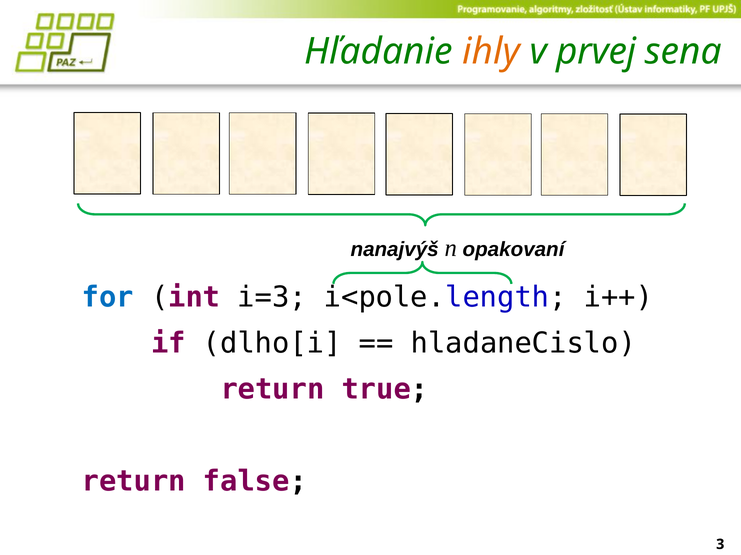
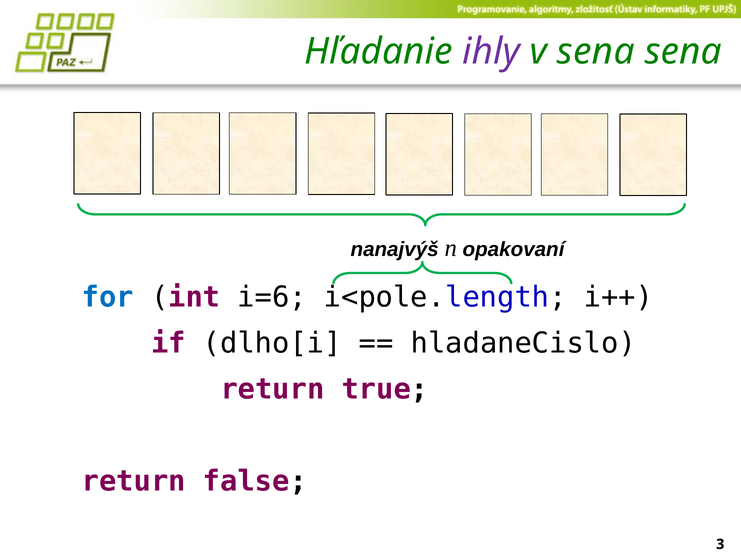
ihly colour: orange -> purple
v prvej: prvej -> sena
i=3: i=3 -> i=6
